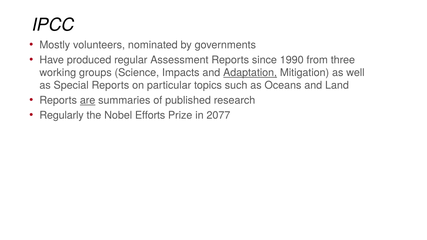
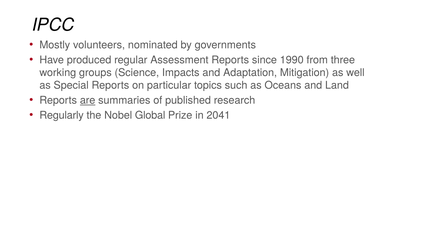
Adaptation underline: present -> none
Efforts: Efforts -> Global
2077: 2077 -> 2041
